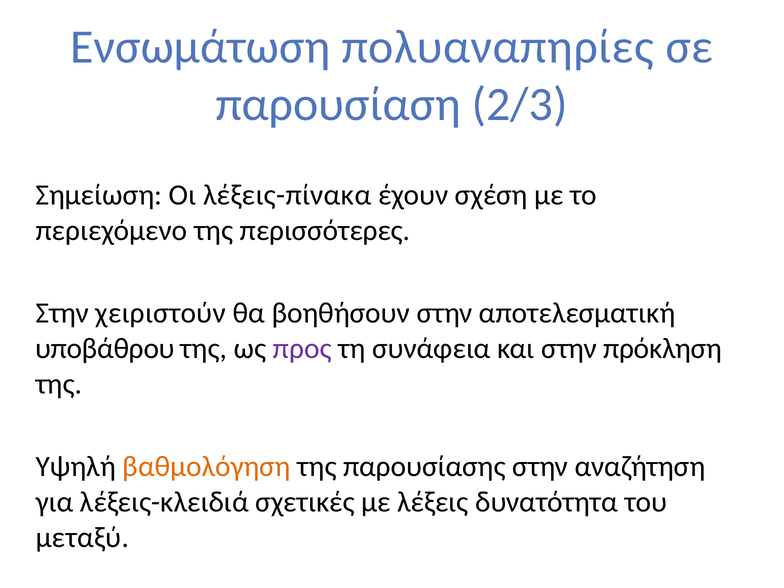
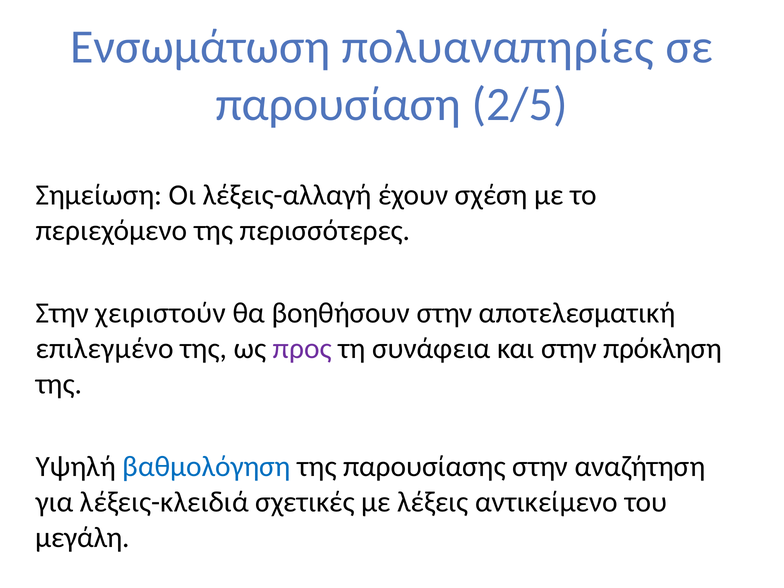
2/3: 2/3 -> 2/5
λέξεις-πίνακα: λέξεις-πίνακα -> λέξεις-αλλαγή
υποβάθρου: υποβάθρου -> επιλεγμένο
βαθμολόγηση colour: orange -> blue
δυνατότητα: δυνατότητα -> αντικείμενο
μεταξύ: μεταξύ -> μεγάλη
